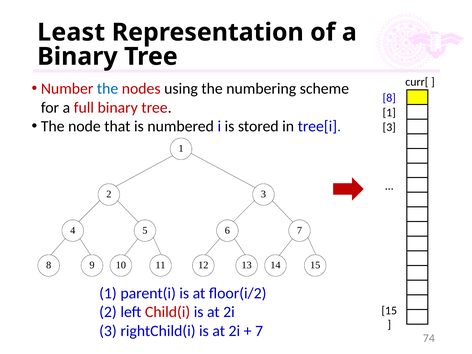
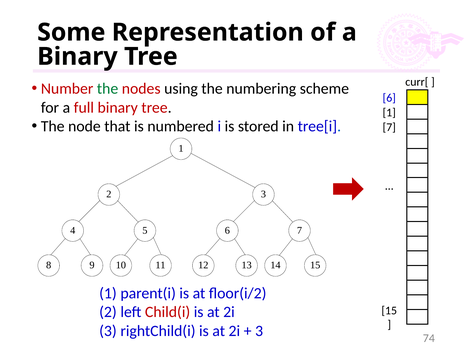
Least: Least -> Some
the at (108, 89) colour: blue -> green
8 at (389, 98): 8 -> 6
3 at (389, 127): 3 -> 7
7 at (259, 331): 7 -> 3
